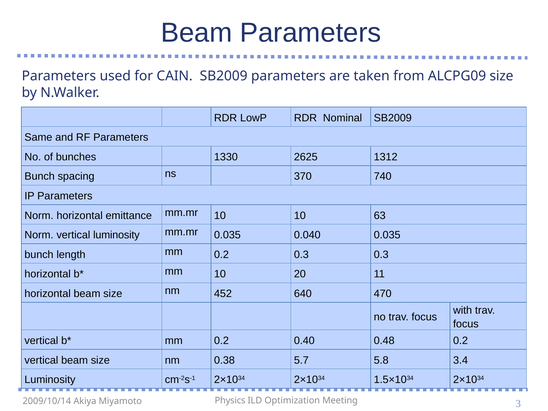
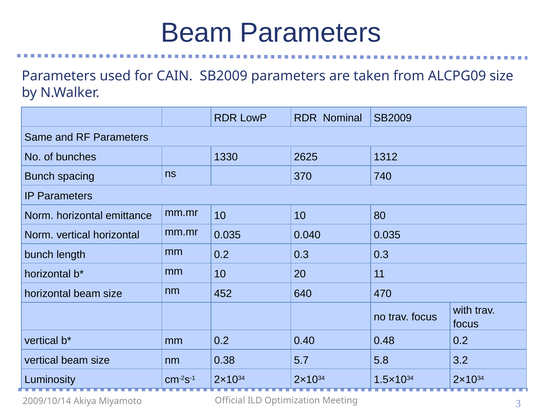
63: 63 -> 80
vertical luminosity: luminosity -> horizontal
3.4: 3.4 -> 3.2
Physics: Physics -> Official
